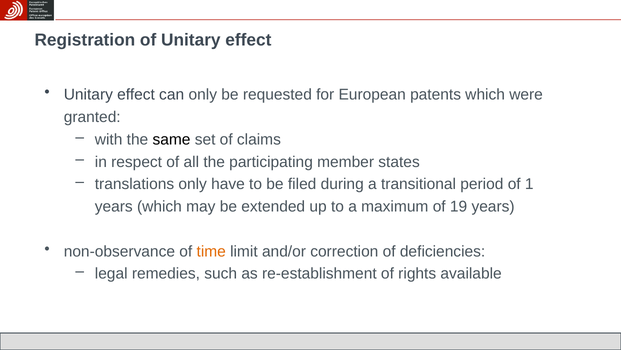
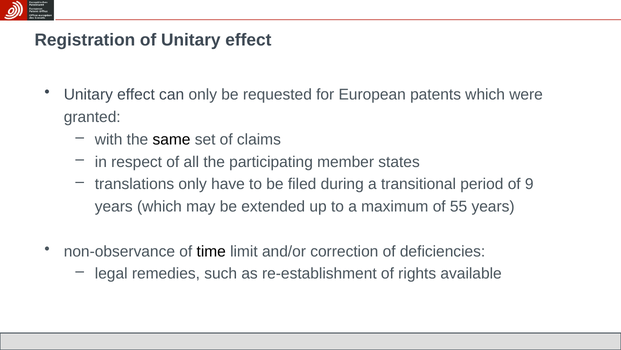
1: 1 -> 9
19: 19 -> 55
time colour: orange -> black
